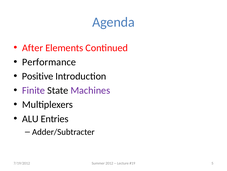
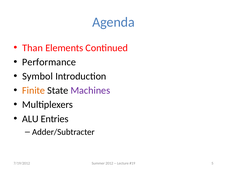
After: After -> Than
Positive: Positive -> Symbol
Finite colour: purple -> orange
